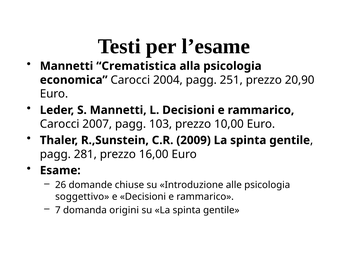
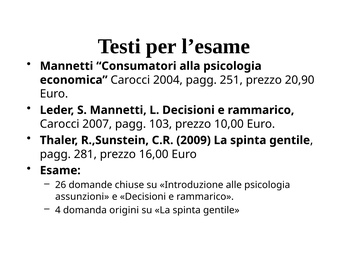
Crematistica: Crematistica -> Consumatori
soggettivo: soggettivo -> assunzioni
7: 7 -> 4
